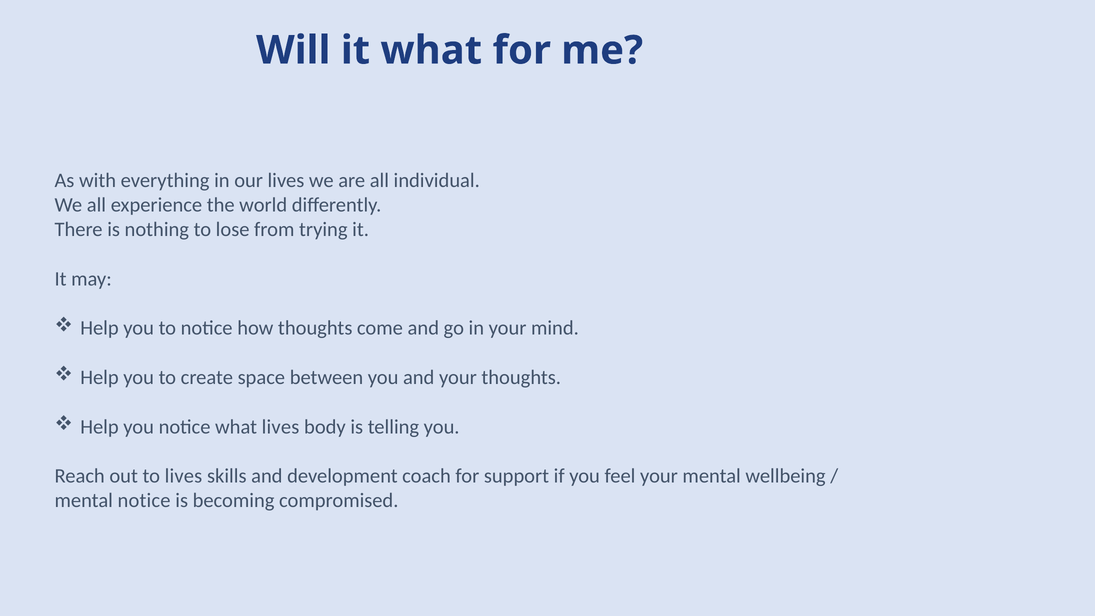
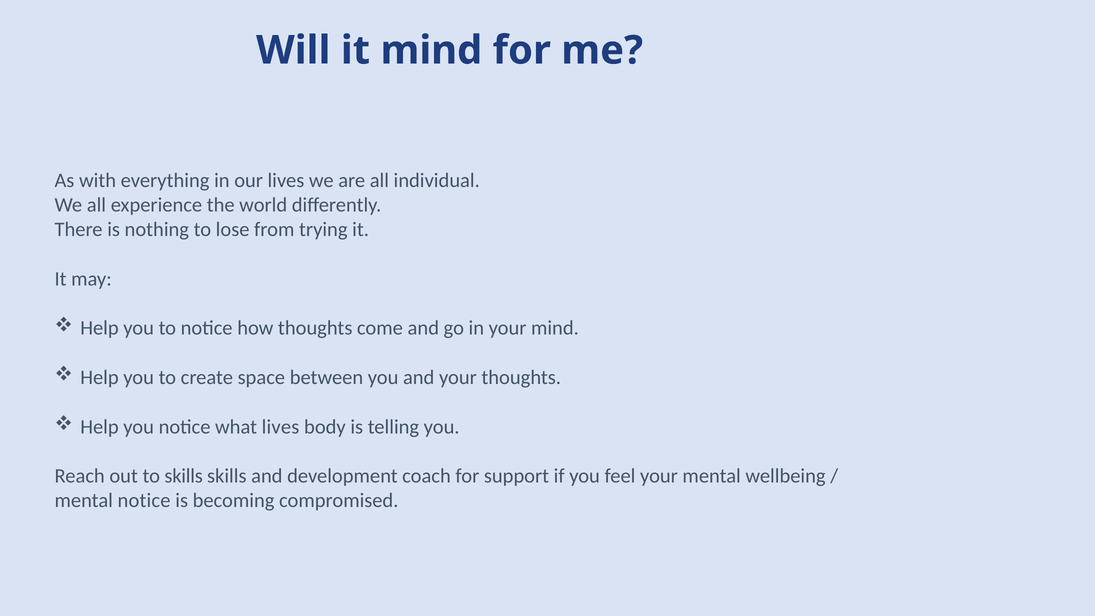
it what: what -> mind
to lives: lives -> skills
